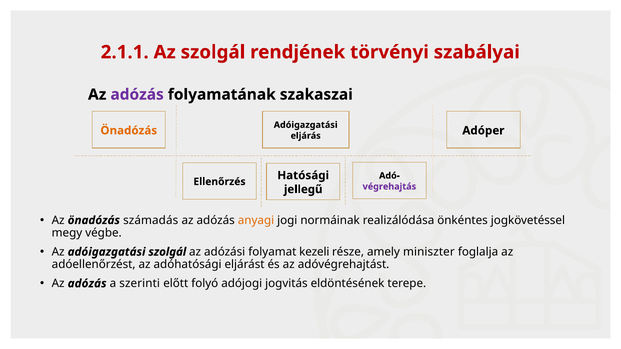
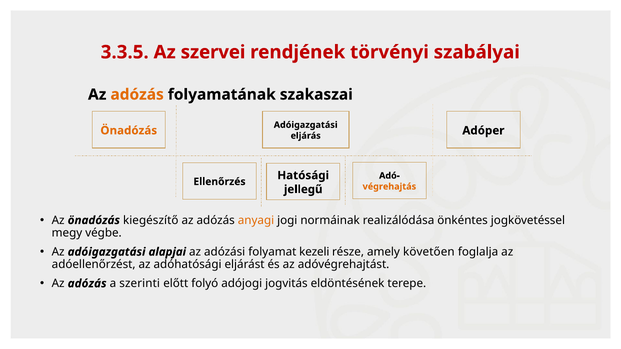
2.1.1: 2.1.1 -> 3.3.5
Az szolgál: szolgál -> szervei
adózás at (137, 95) colour: purple -> orange
végrehajtás colour: purple -> orange
számadás: számadás -> kiegészítő
adóigazgatási szolgál: szolgál -> alapjai
miniszter: miniszter -> követően
